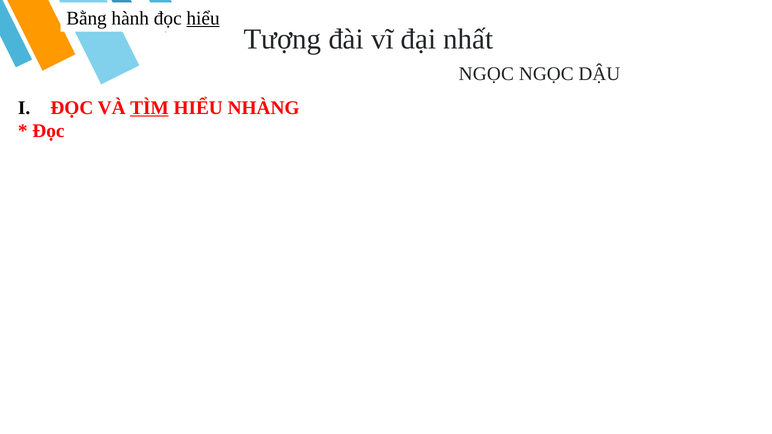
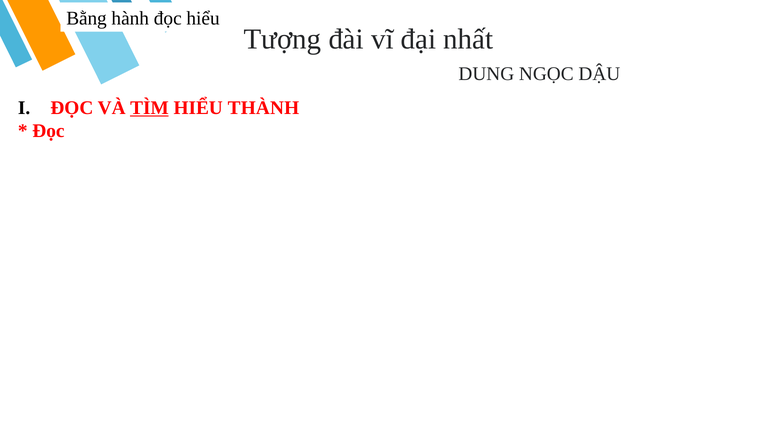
hiểu at (203, 18) underline: present -> none
NGỌC at (486, 74): NGỌC -> DUNG
NHÀNG: NHÀNG -> THÀNH
